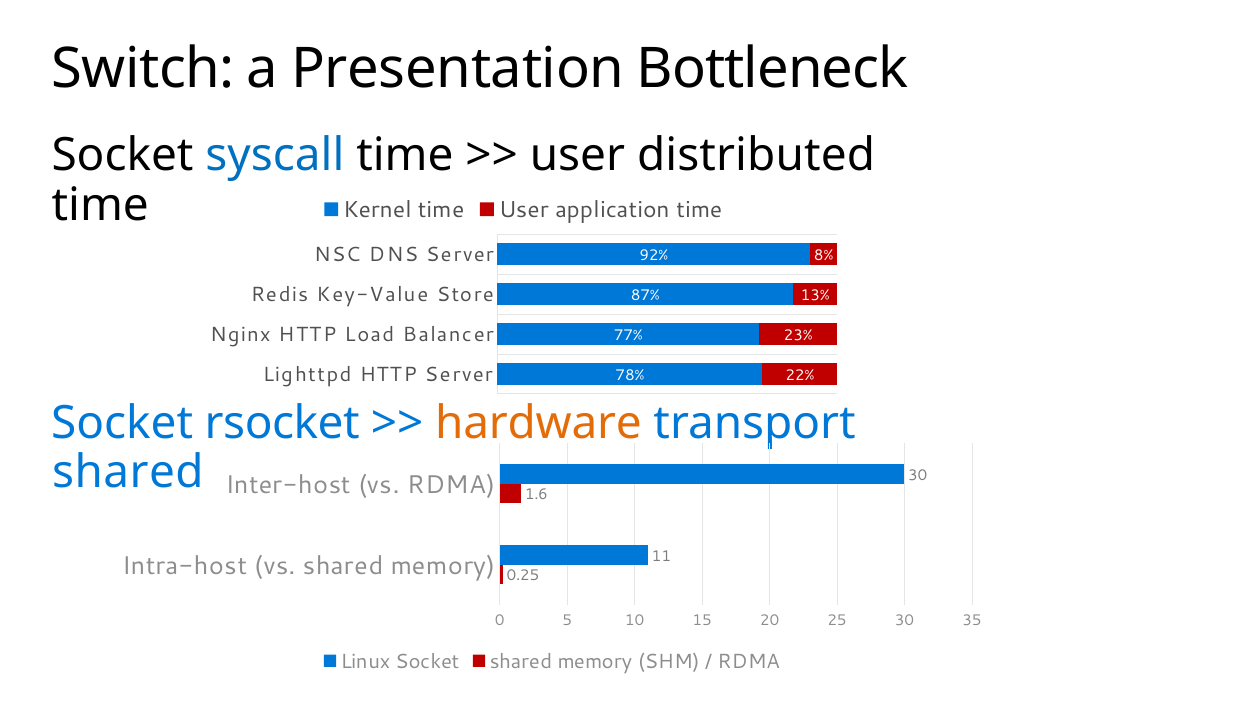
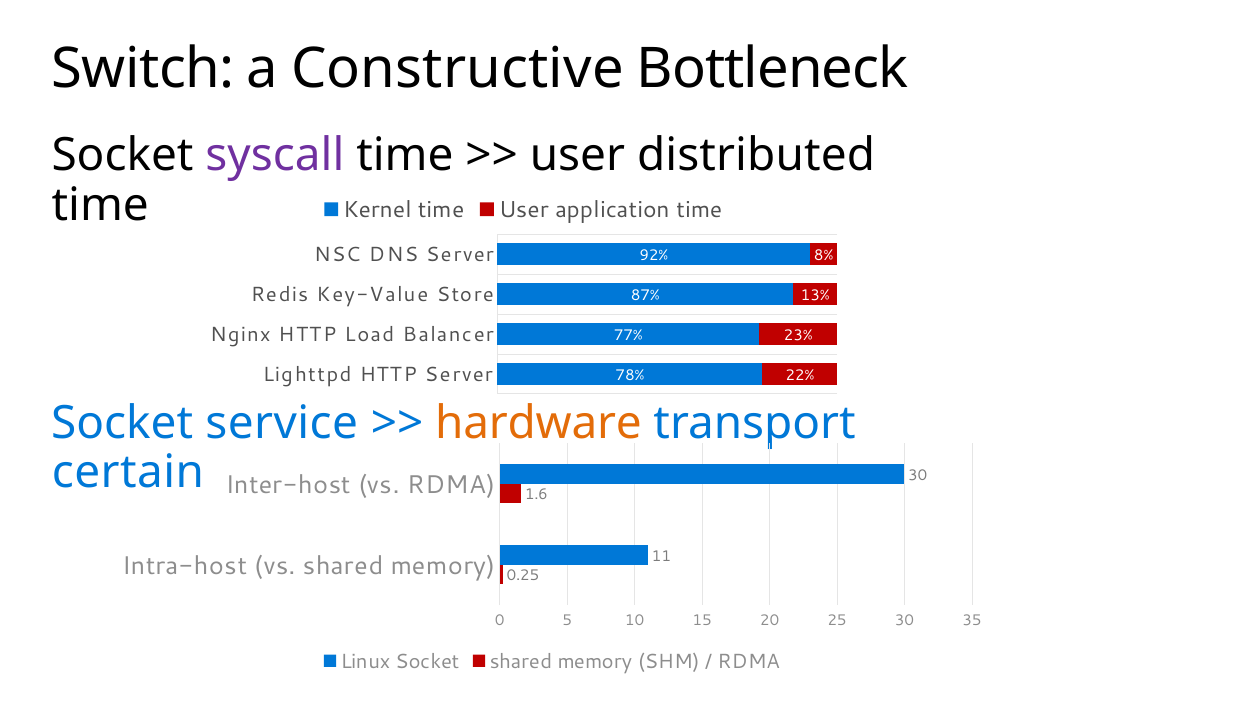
Presentation: Presentation -> Constructive
syscall colour: blue -> purple
rsocket: rsocket -> service
shared at (128, 472): shared -> certain
